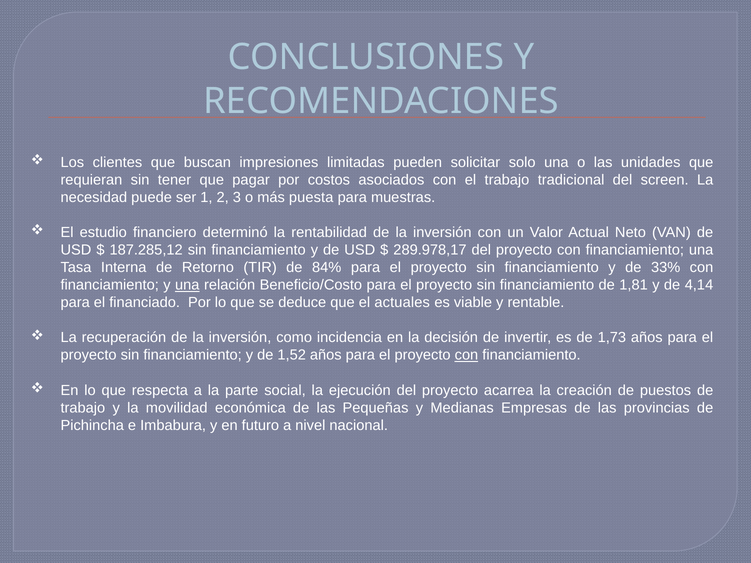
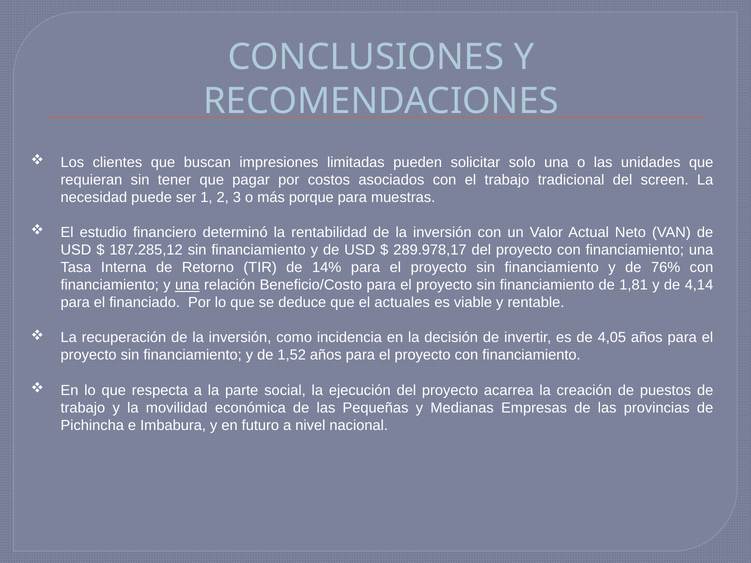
puesta: puesta -> porque
84%: 84% -> 14%
33%: 33% -> 76%
1,73: 1,73 -> 4,05
con at (466, 355) underline: present -> none
